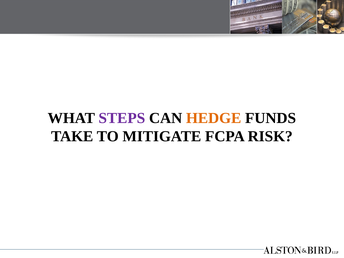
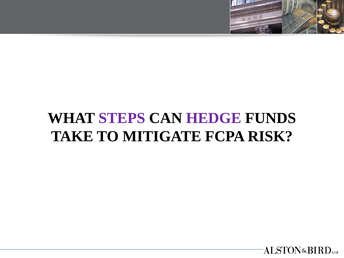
HEDGE colour: orange -> purple
